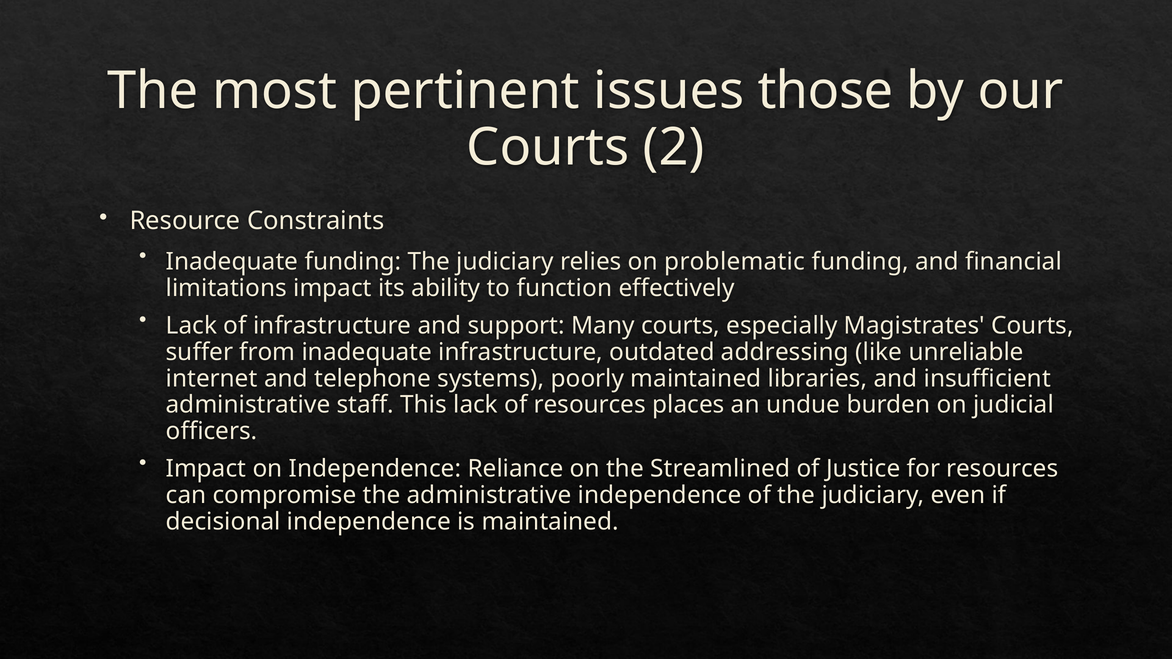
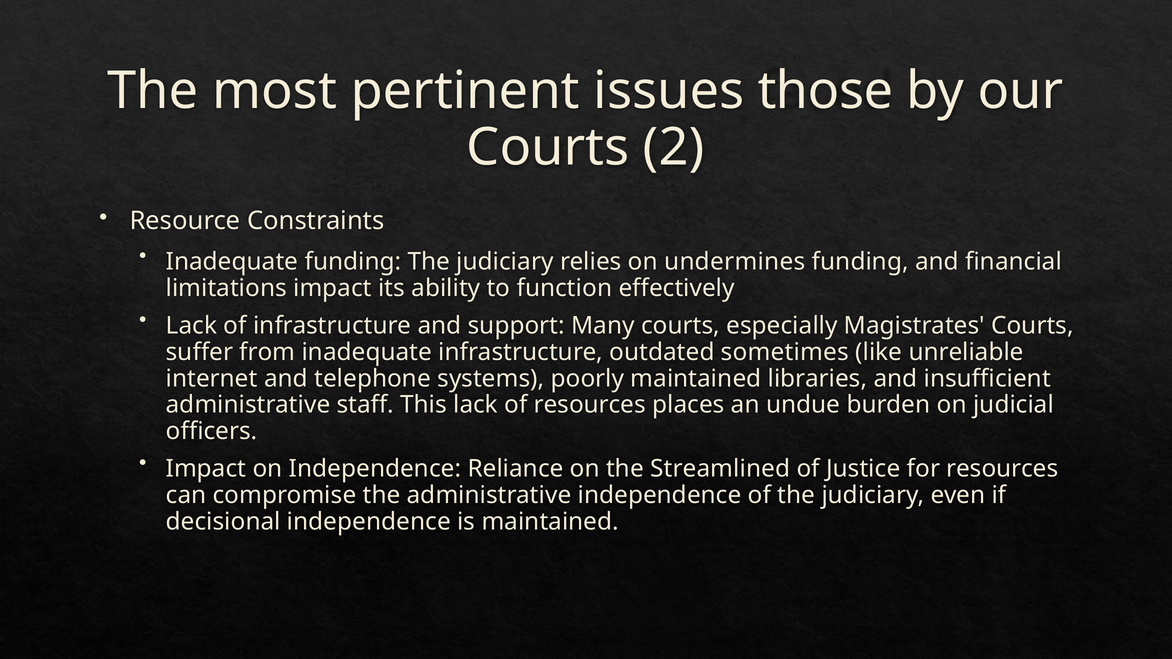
problematic: problematic -> undermines
addressing: addressing -> sometimes
